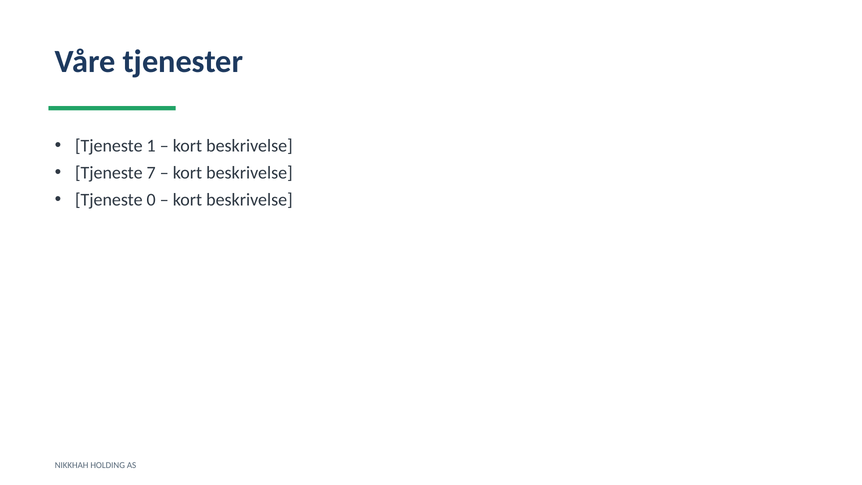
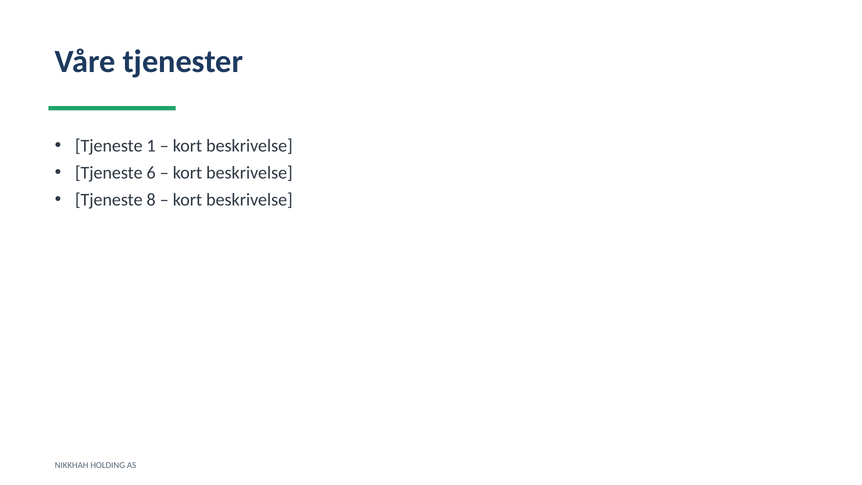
7: 7 -> 6
0: 0 -> 8
